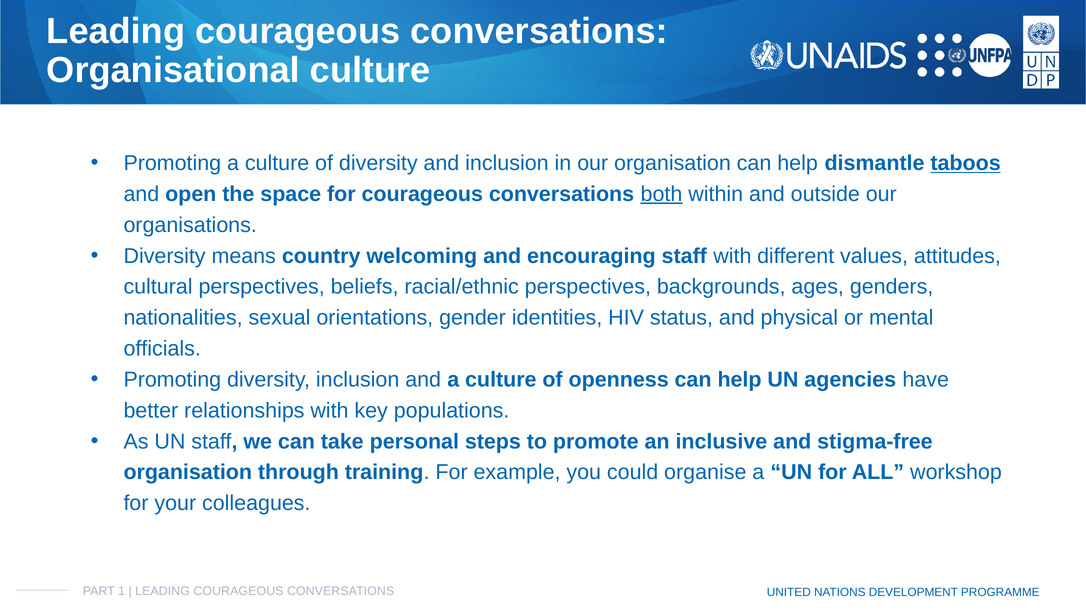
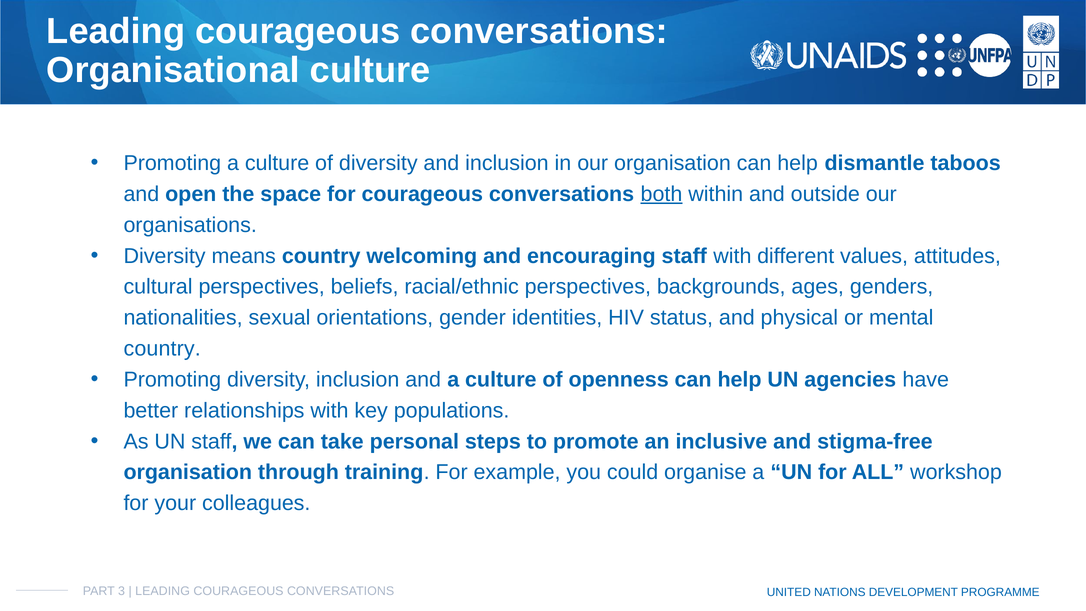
taboos underline: present -> none
officials at (162, 349): officials -> country
1: 1 -> 3
